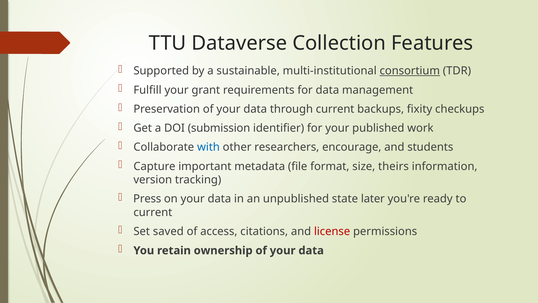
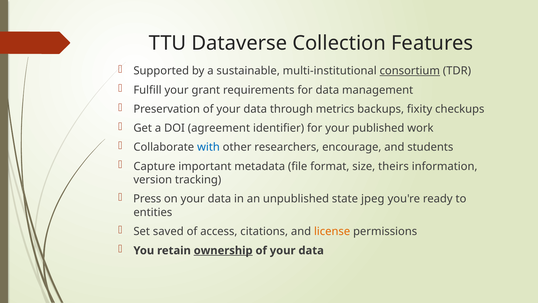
through current: current -> metrics
submission: submission -> agreement
later: later -> jpeg
current at (153, 212): current -> entities
license colour: red -> orange
ownership underline: none -> present
